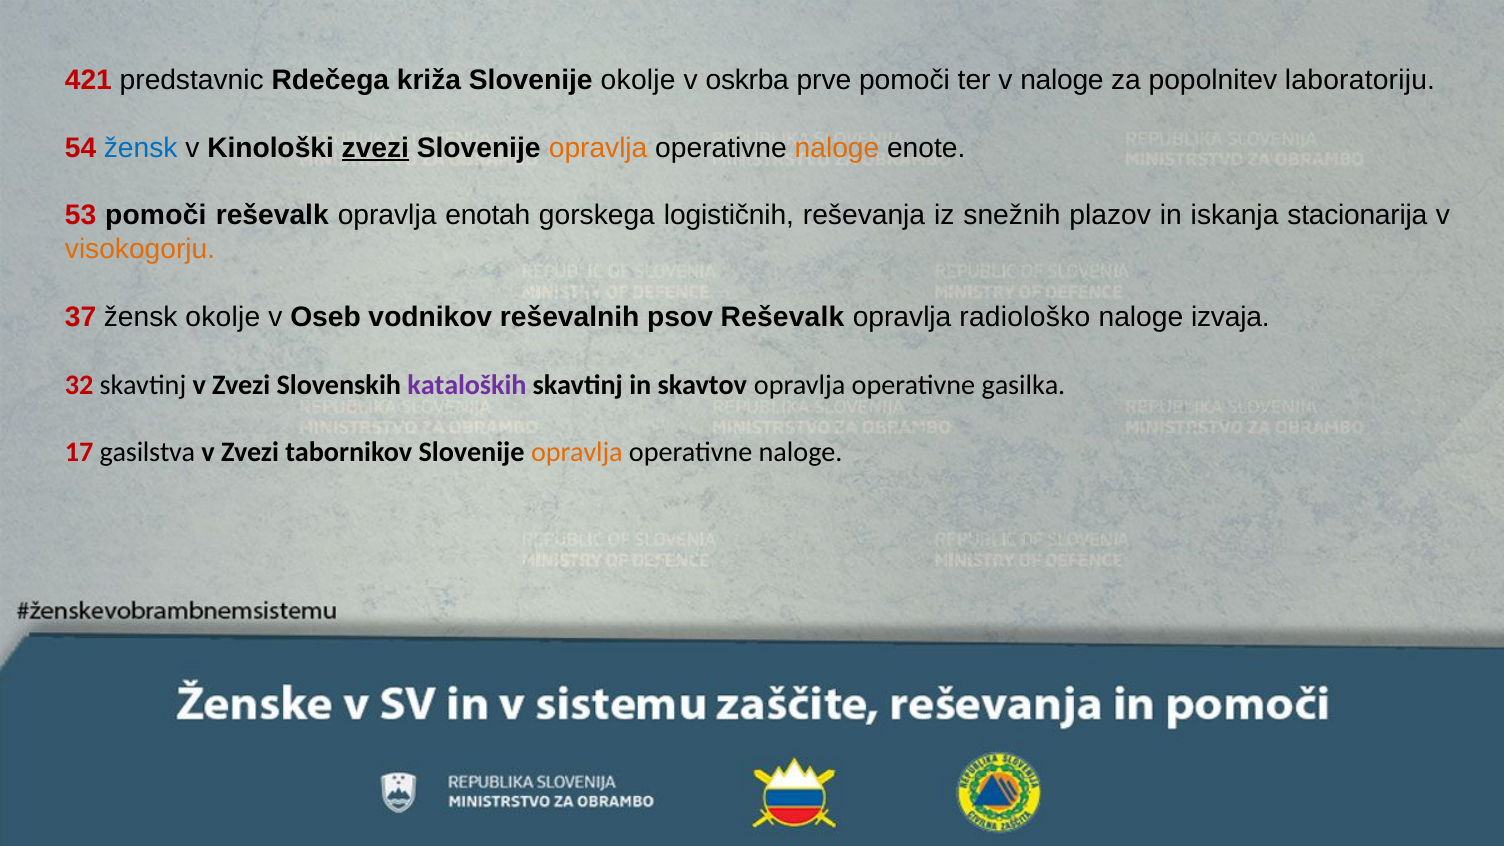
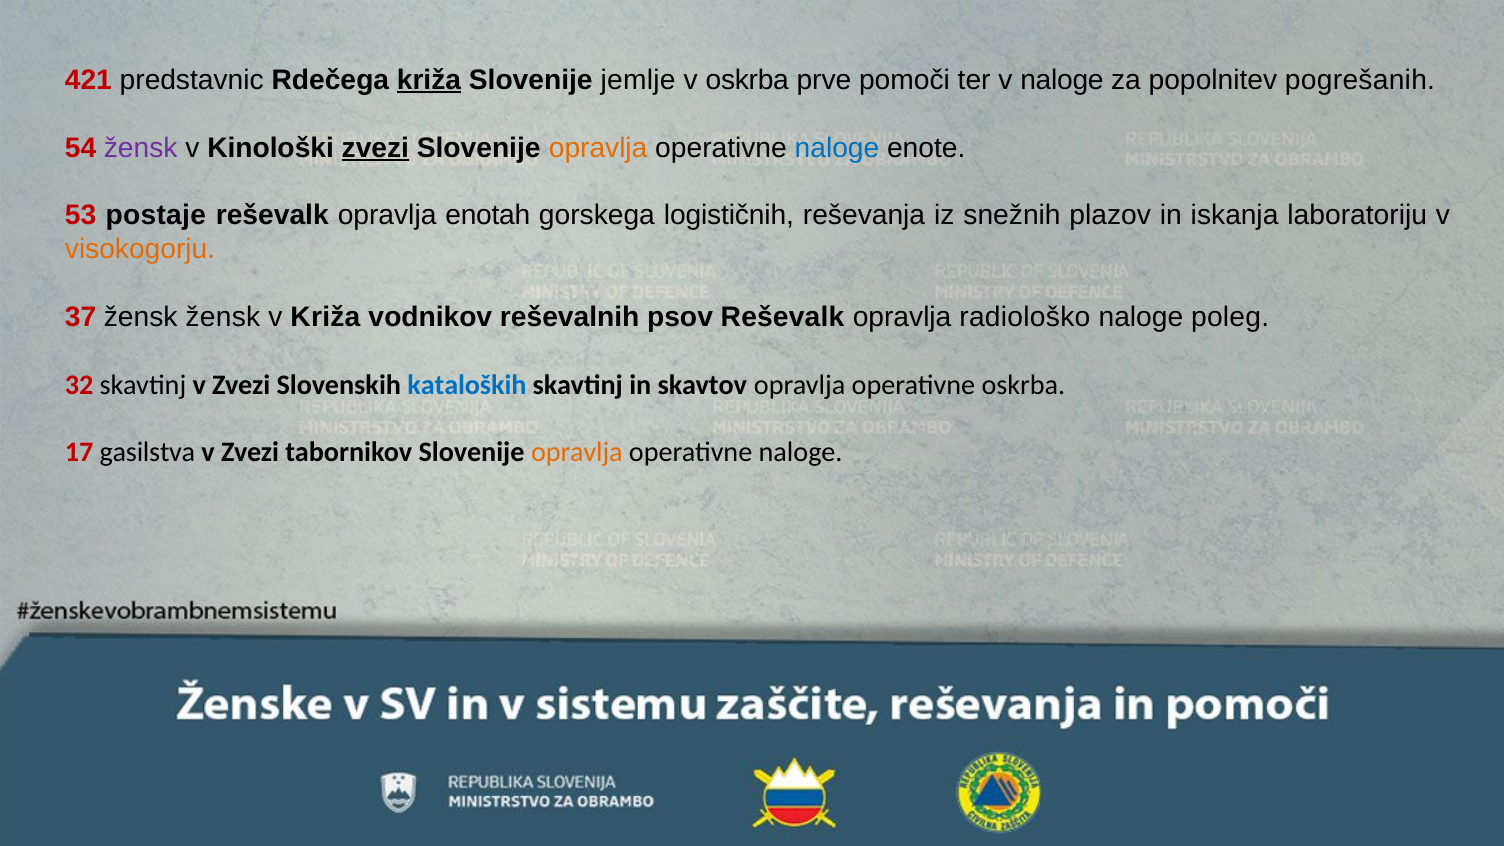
križa at (429, 80) underline: none -> present
Slovenije okolje: okolje -> jemlje
laboratoriju: laboratoriju -> pogrešanih
žensk at (141, 148) colour: blue -> purple
naloge at (837, 148) colour: orange -> blue
53 pomoči: pomoči -> postaje
stacionarija: stacionarija -> laboratoriju
žensk okolje: okolje -> žensk
v Oseb: Oseb -> Križa
izvaja: izvaja -> poleg
kataloških colour: purple -> blue
operativne gasilka: gasilka -> oskrba
